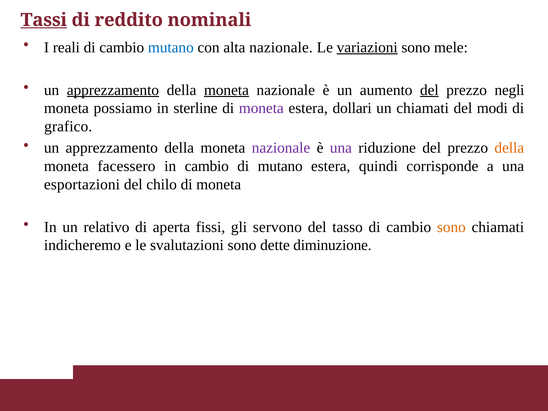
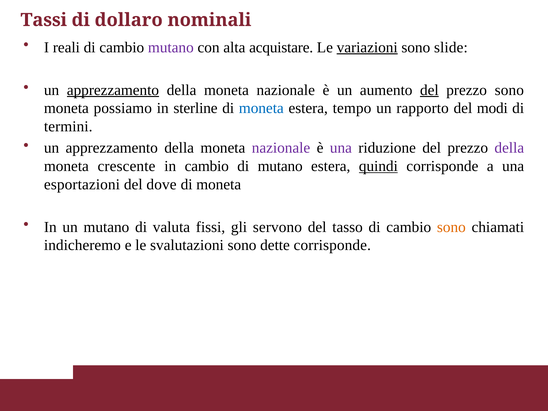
Tassi underline: present -> none
reddito: reddito -> dollaro
mutano at (171, 47) colour: blue -> purple
alta nazionale: nazionale -> acquistare
mele: mele -> slide
moneta at (226, 90) underline: present -> none
prezzo negli: negli -> sono
moneta at (261, 108) colour: purple -> blue
dollari: dollari -> tempo
un chiamati: chiamati -> rapporto
grafico: grafico -> termini
della at (509, 148) colour: orange -> purple
facessero: facessero -> crescente
quindi underline: none -> present
chilo: chilo -> dove
un relativo: relativo -> mutano
aperta: aperta -> valuta
dette diminuzione: diminuzione -> corrisponde
